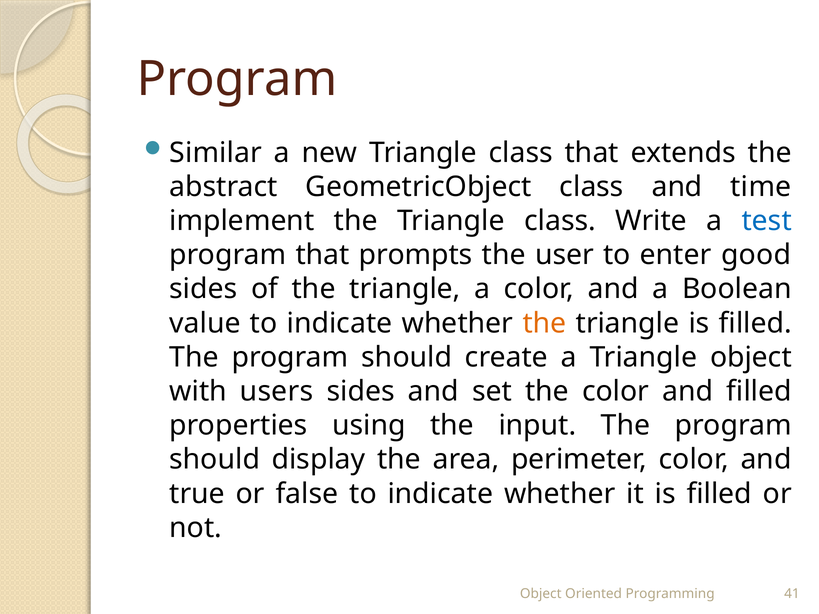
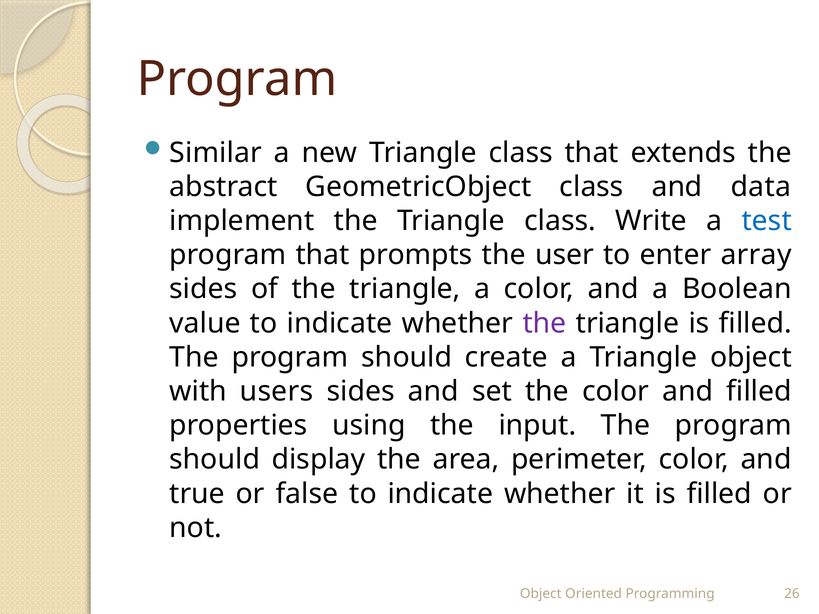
time: time -> data
good: good -> array
the at (544, 323) colour: orange -> purple
41: 41 -> 26
